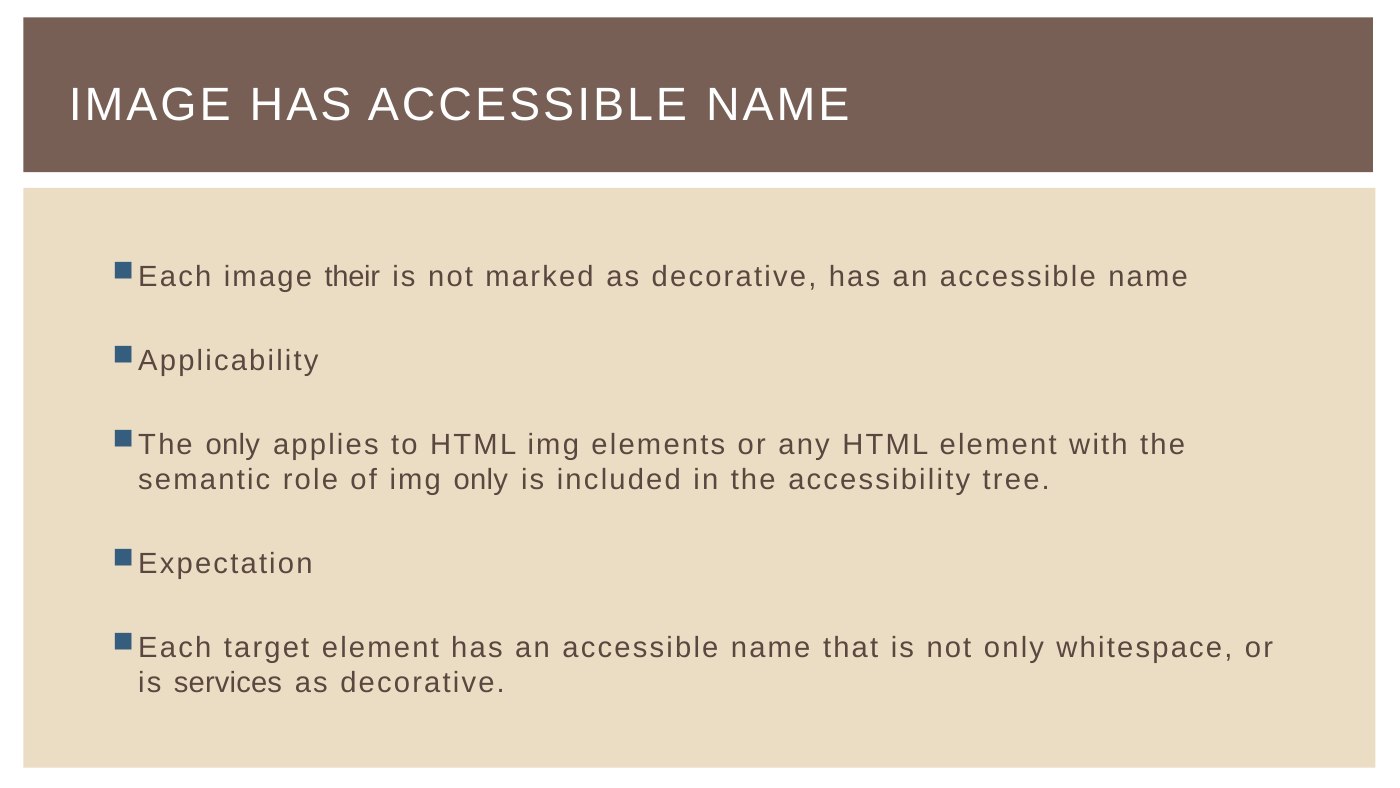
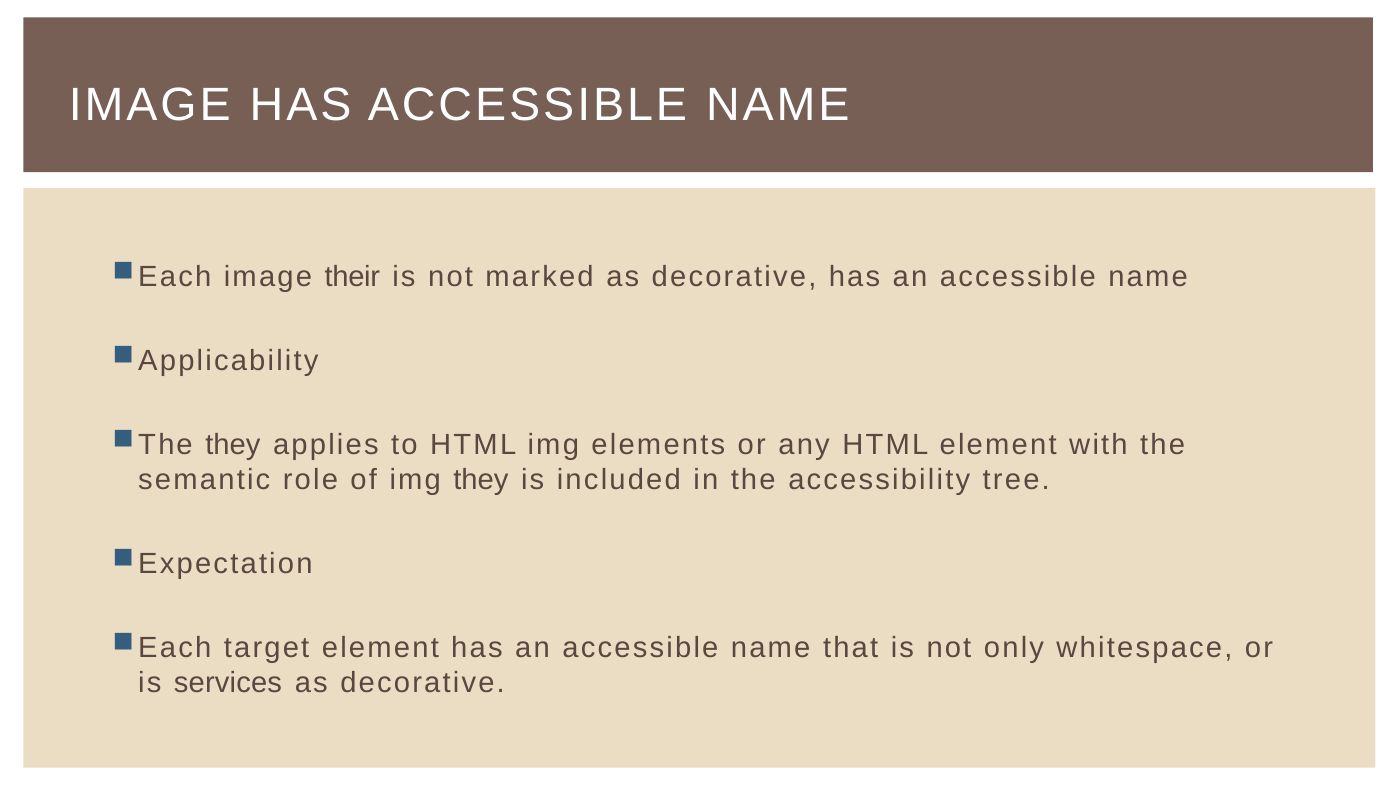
only at (233, 444): only -> they
img only: only -> they
